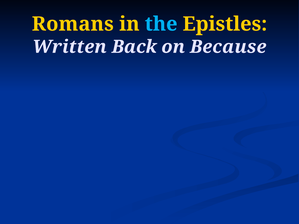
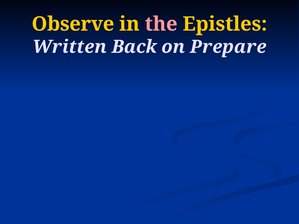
Romans: Romans -> Observe
the colour: light blue -> pink
Because: Because -> Prepare
